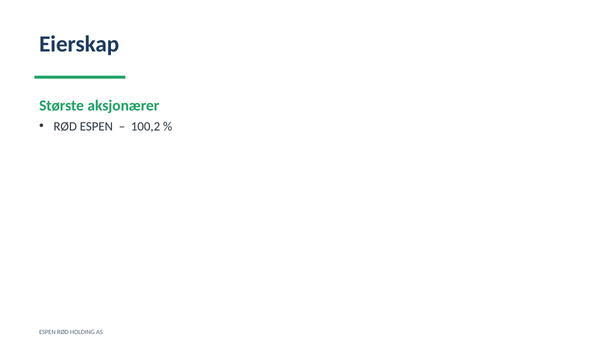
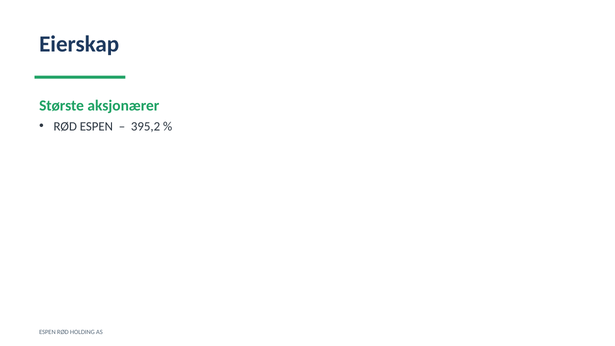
100,2: 100,2 -> 395,2
